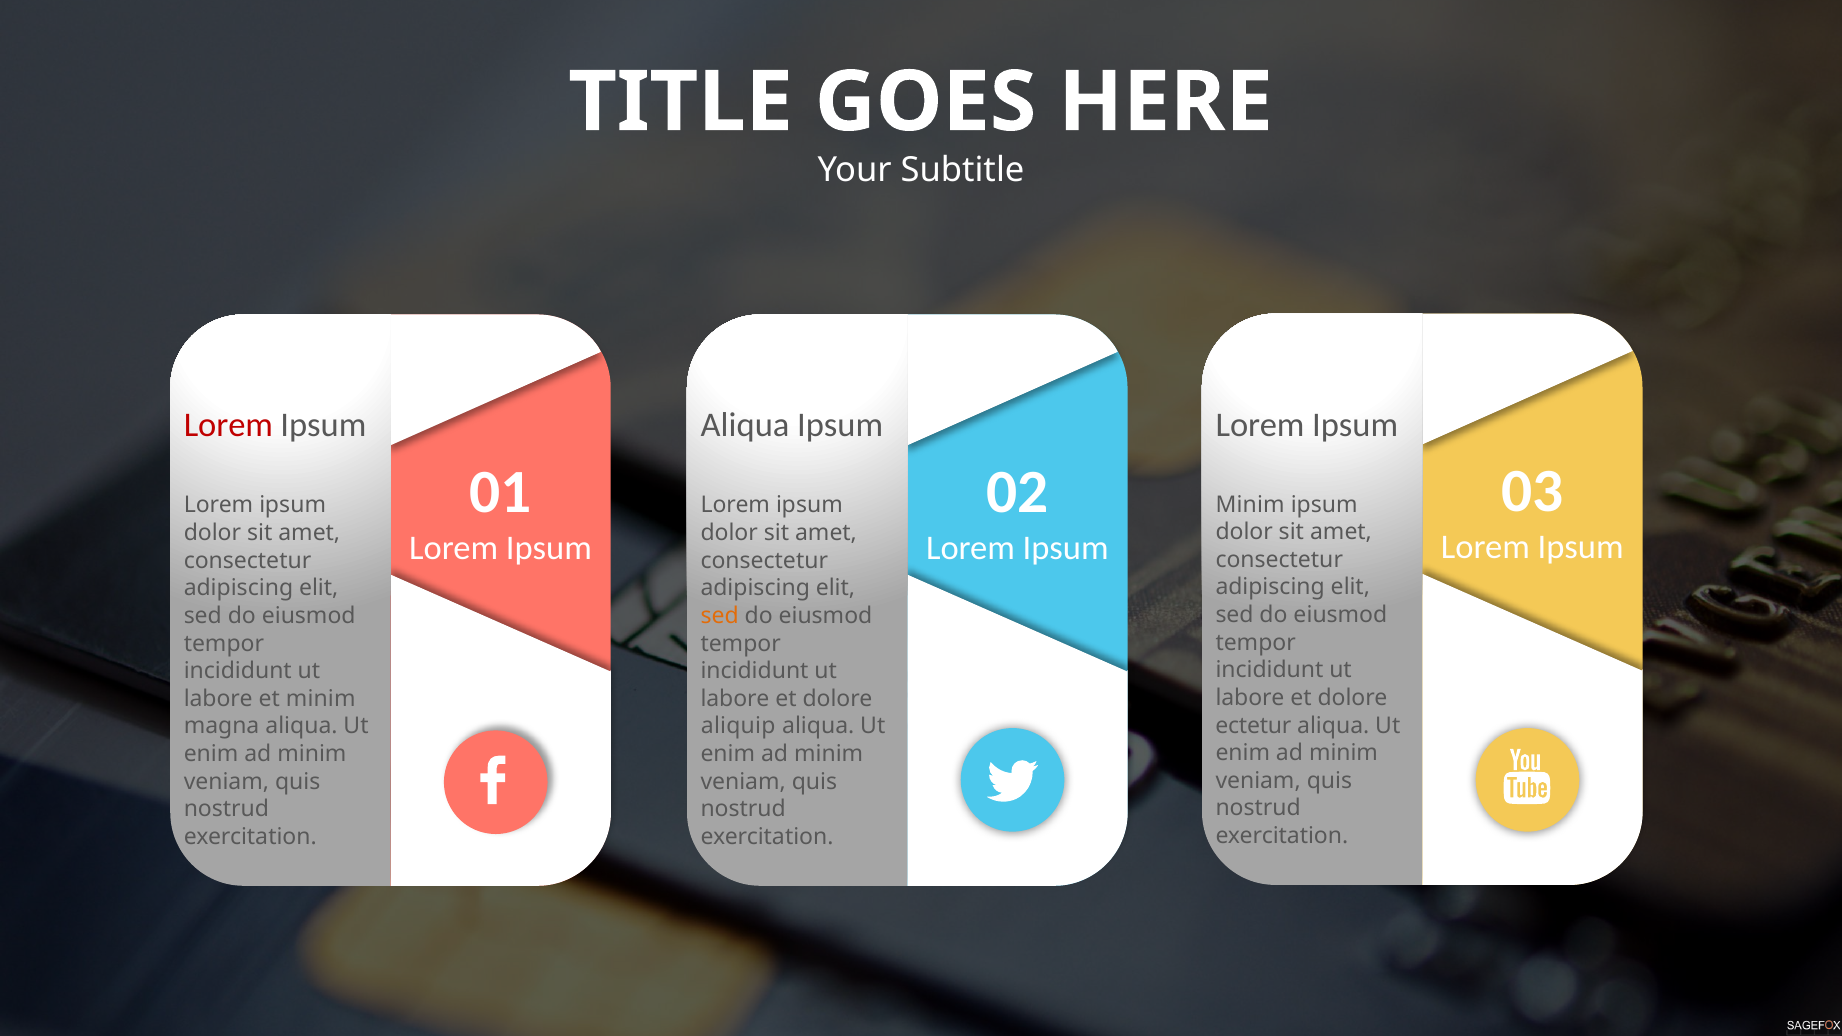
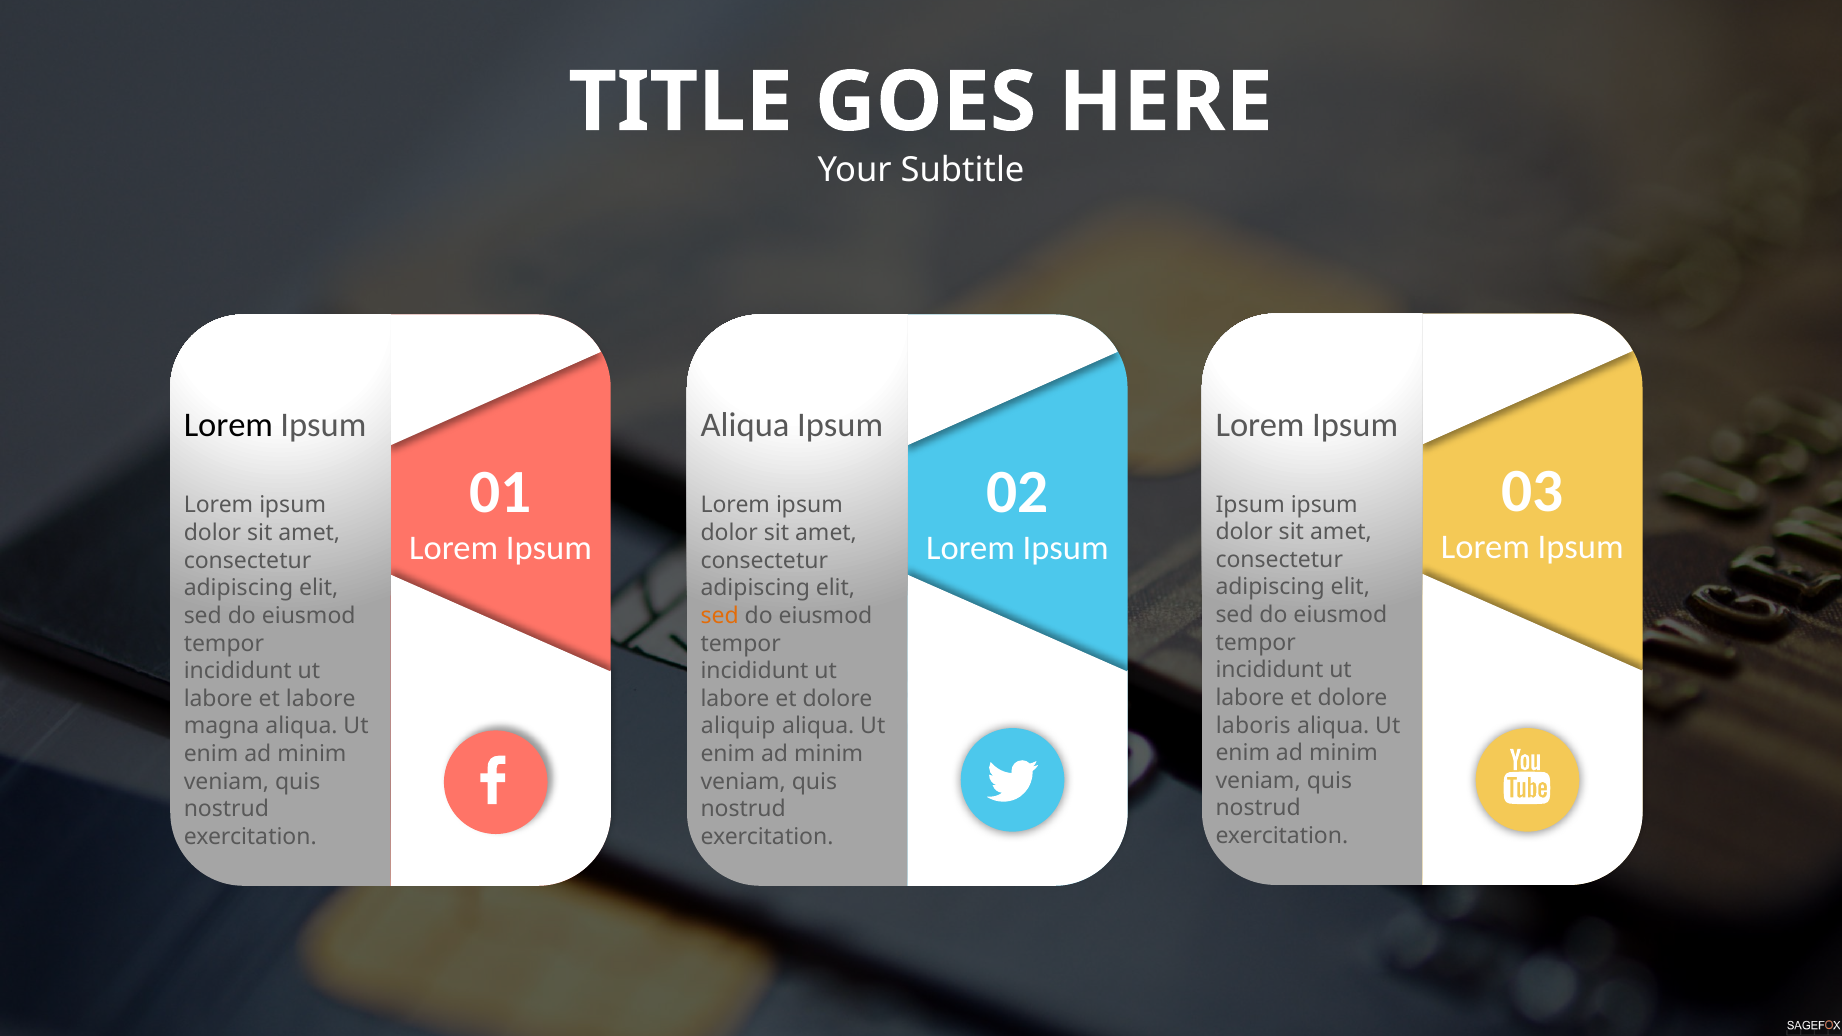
Lorem at (228, 426) colour: red -> black
Minim at (1250, 504): Minim -> Ipsum
et minim: minim -> labore
ectetur: ectetur -> laboris
